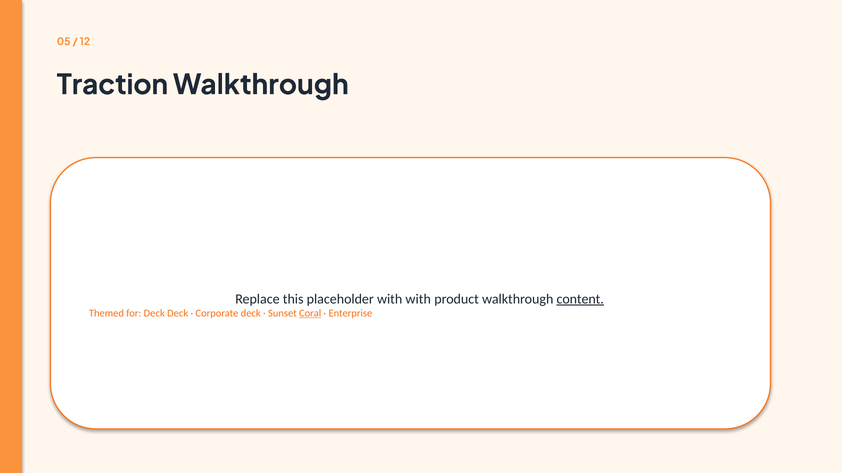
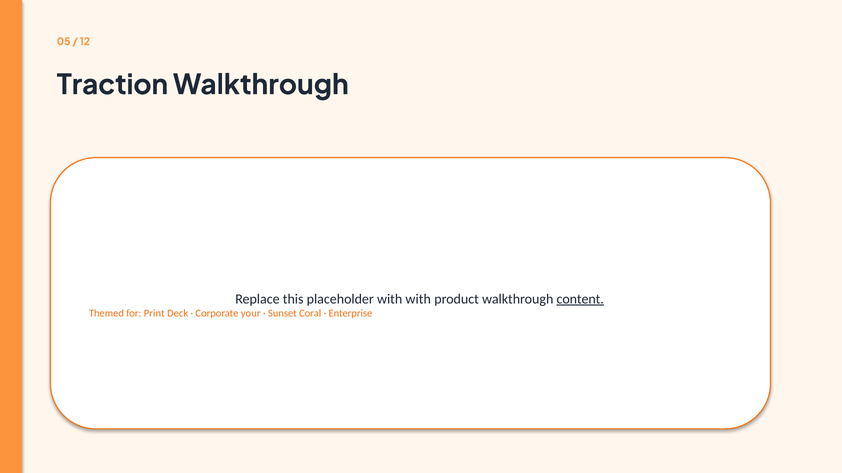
for Deck: Deck -> Print
Corporate deck: deck -> your
Coral underline: present -> none
